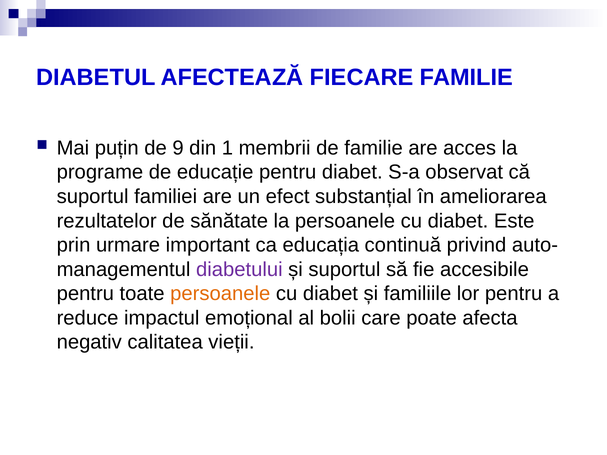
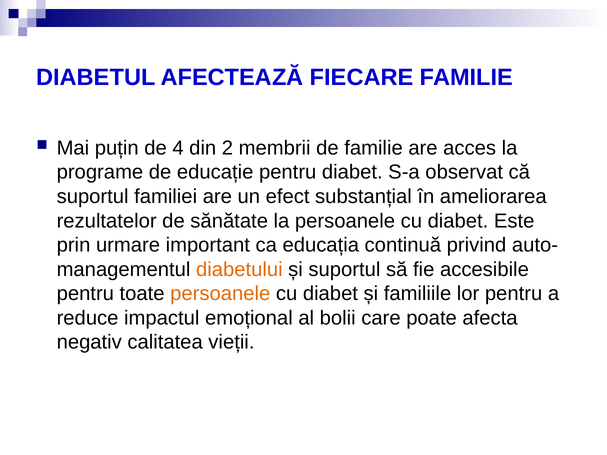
9: 9 -> 4
1: 1 -> 2
diabetului colour: purple -> orange
